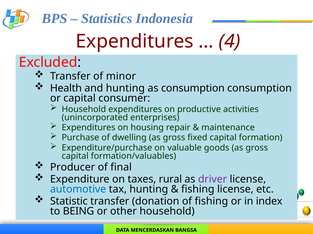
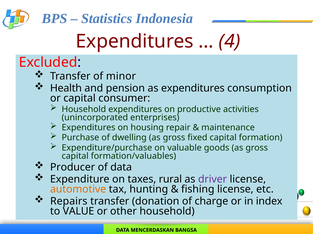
and hunting: hunting -> pension
as consumption: consumption -> expenditures
of final: final -> data
automotive colour: blue -> orange
Statistic: Statistic -> Repairs
of fishing: fishing -> charge
BEING: BEING -> VALUE
